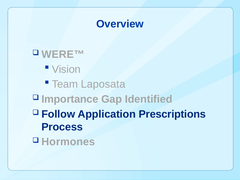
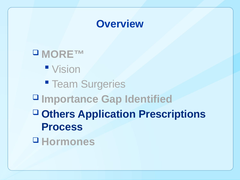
WERE™: WERE™ -> MORE™
Laposata: Laposata -> Surgeries
Follow: Follow -> Others
